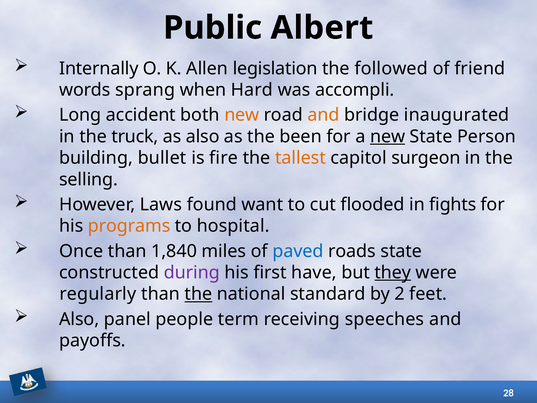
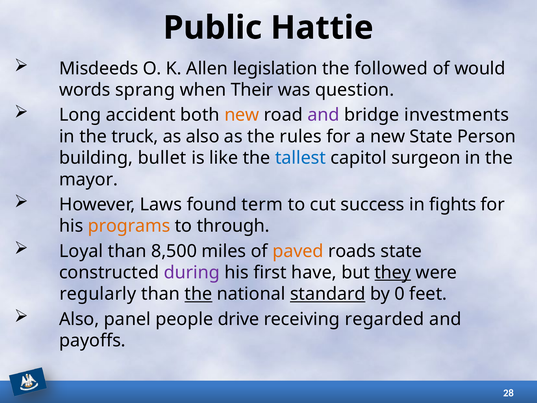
Albert: Albert -> Hattie
Internally: Internally -> Misdeeds
friend: friend -> would
Hard: Hard -> Their
accompli: accompli -> question
and at (323, 115) colour: orange -> purple
inaugurated: inaugurated -> investments
been: been -> rules
new at (388, 136) underline: present -> none
fire: fire -> like
tallest colour: orange -> blue
selling: selling -> mayor
want: want -> term
flooded: flooded -> success
hospital: hospital -> through
Once: Once -> Loyal
1,840: 1,840 -> 8,500
paved colour: blue -> orange
standard underline: none -> present
2: 2 -> 0
term: term -> drive
speeches: speeches -> regarded
